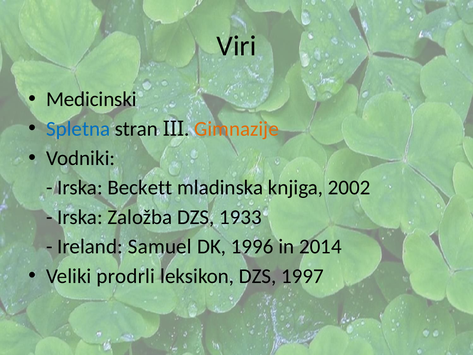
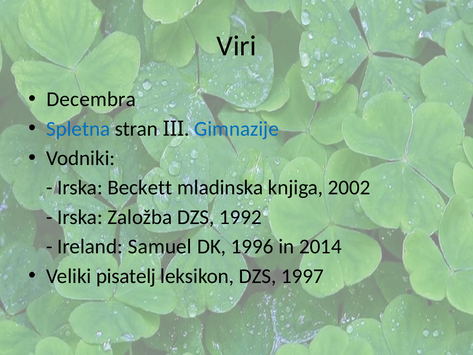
Medicinski: Medicinski -> Decembra
Gimnazije colour: orange -> blue
1933: 1933 -> 1992
prodrli: prodrli -> pisatelj
